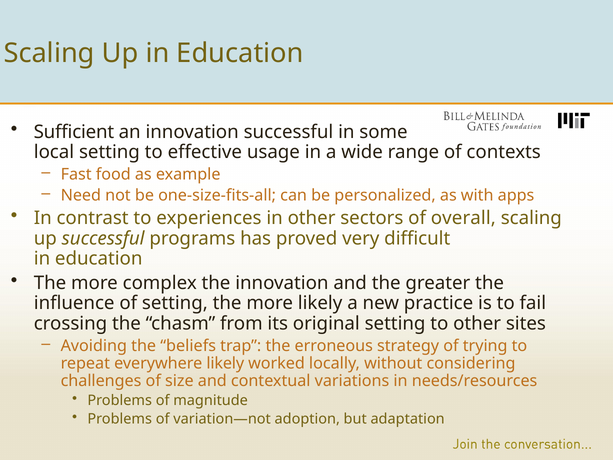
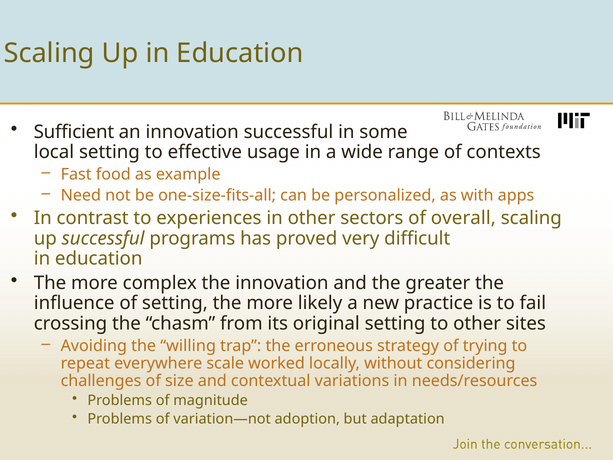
beliefs: beliefs -> willing
everywhere likely: likely -> scale
